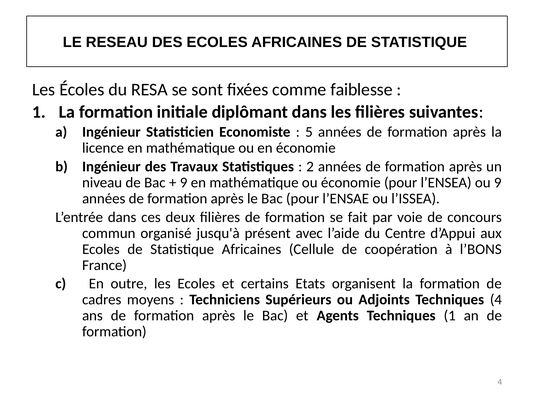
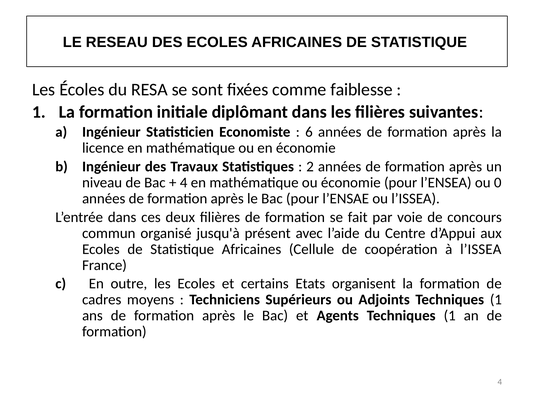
5: 5 -> 6
9 at (184, 183): 9 -> 4
ou 9: 9 -> 0
à l’BONS: l’BONS -> l’ISSEA
Adjoints Techniques 4: 4 -> 1
